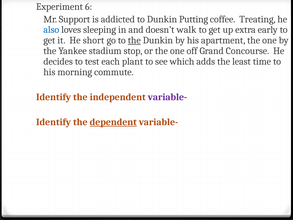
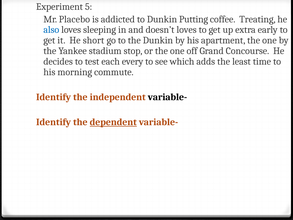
6: 6 -> 5
Support: Support -> Placebo
doesn’t walk: walk -> loves
the at (134, 40) underline: present -> none
plant: plant -> every
variable- at (167, 97) colour: purple -> black
